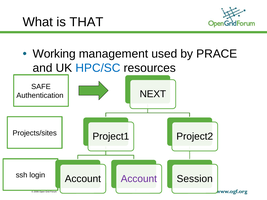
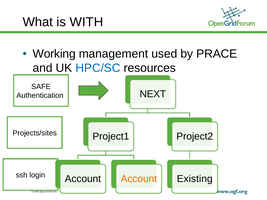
THAT: THAT -> WITH
Account at (139, 179) colour: purple -> orange
Session: Session -> Existing
